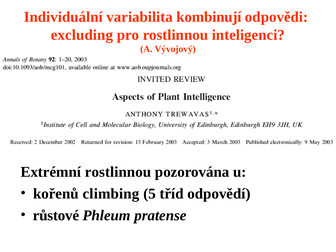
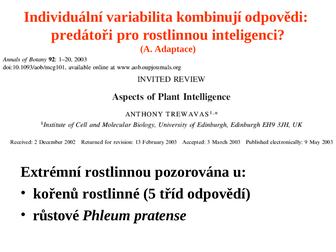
excluding: excluding -> predátoři
Vývojový: Vývojový -> Adaptace
climbing: climbing -> rostlinné
